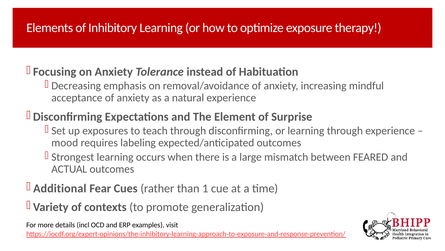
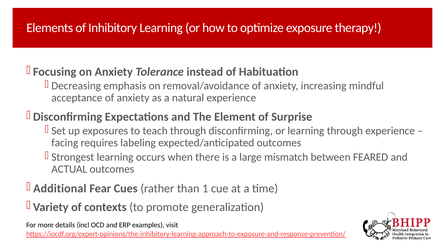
mood: mood -> facing
